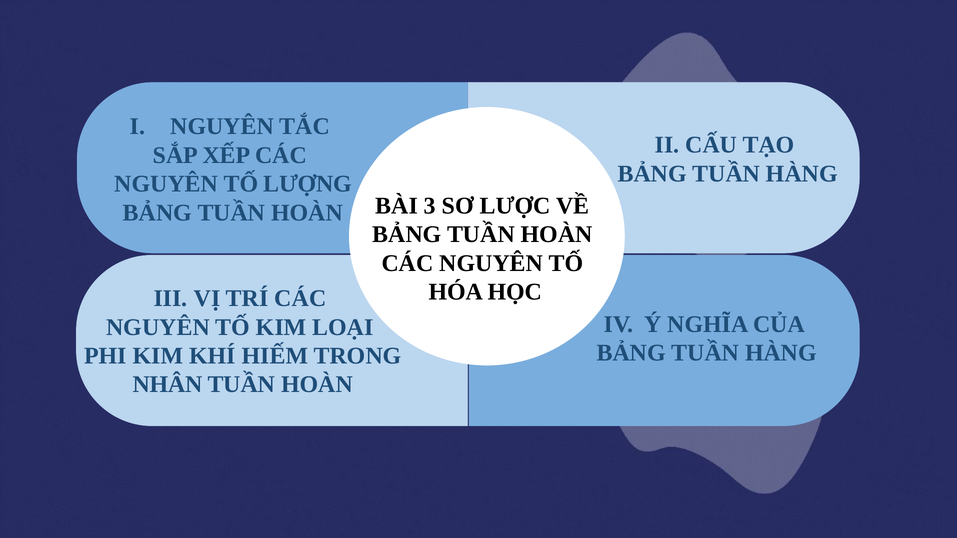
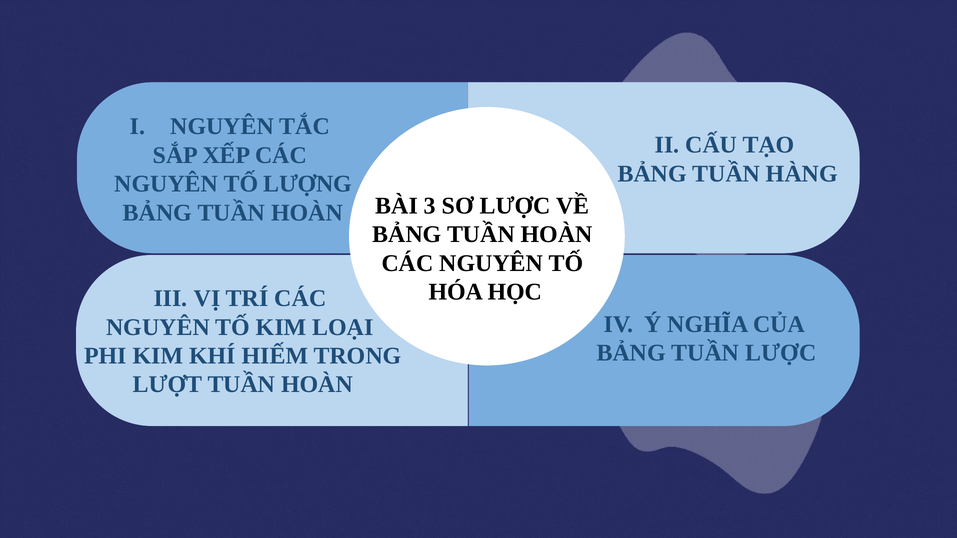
HÀNG at (781, 353): HÀNG -> LƯỢC
NHÂN: NHÂN -> LƯỢT
